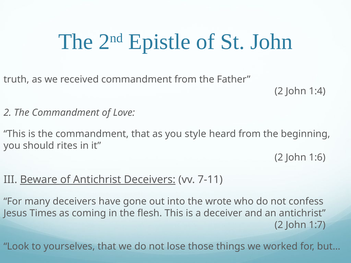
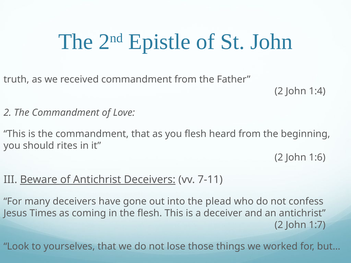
you style: style -> flesh
wrote: wrote -> plead
